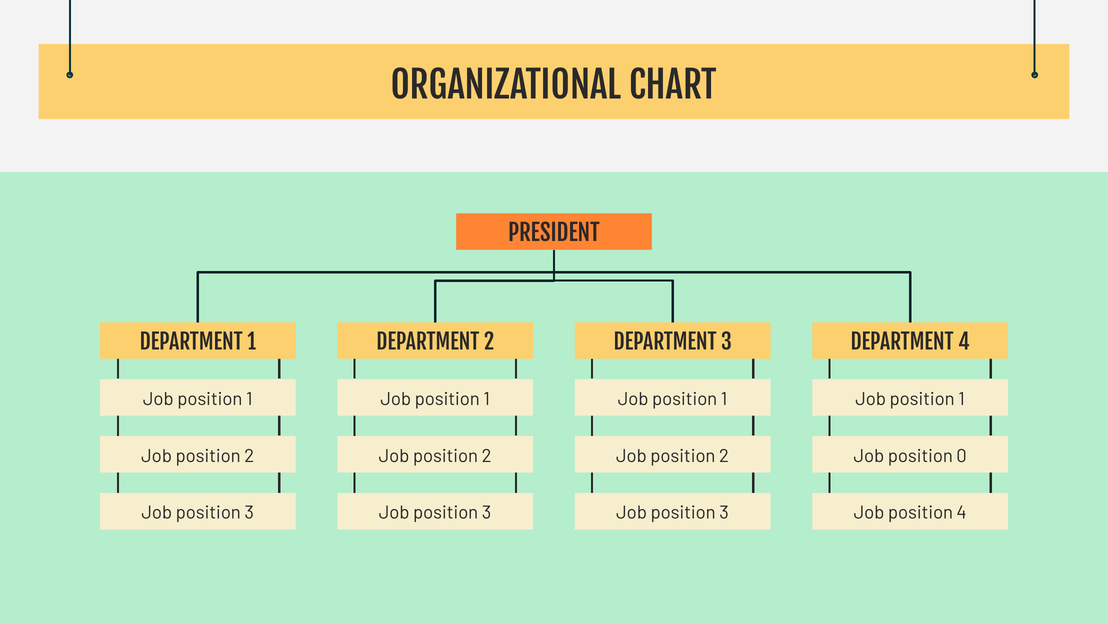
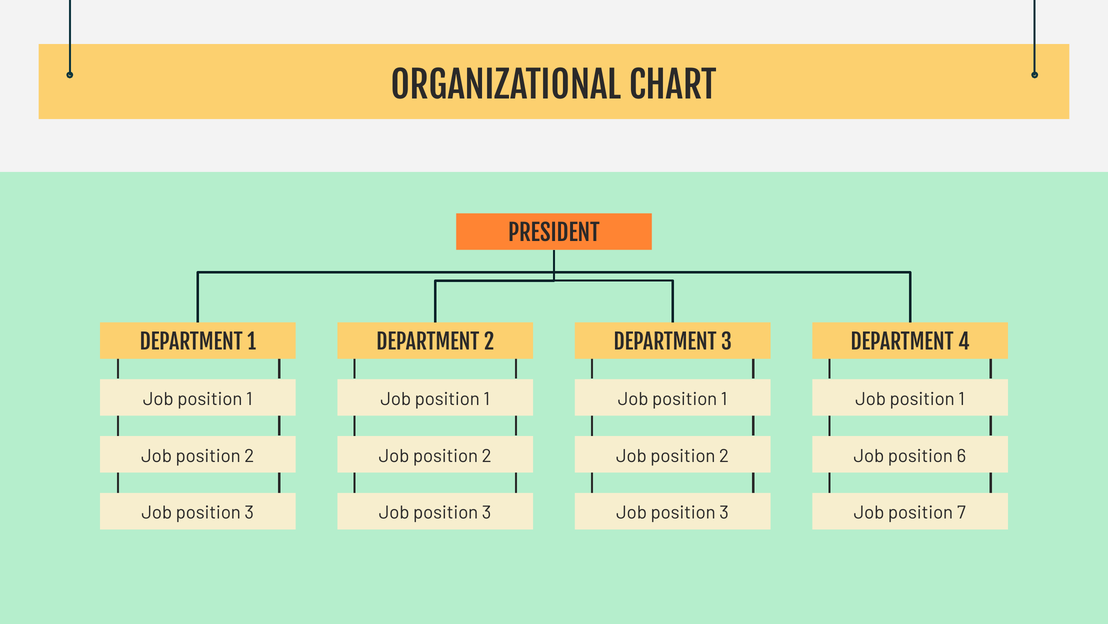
0: 0 -> 6
position 4: 4 -> 7
